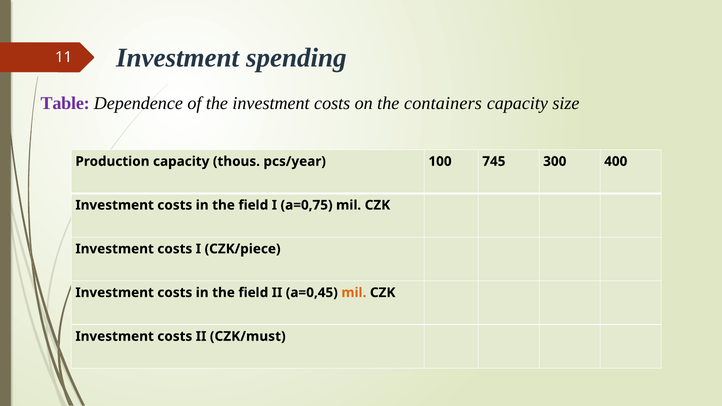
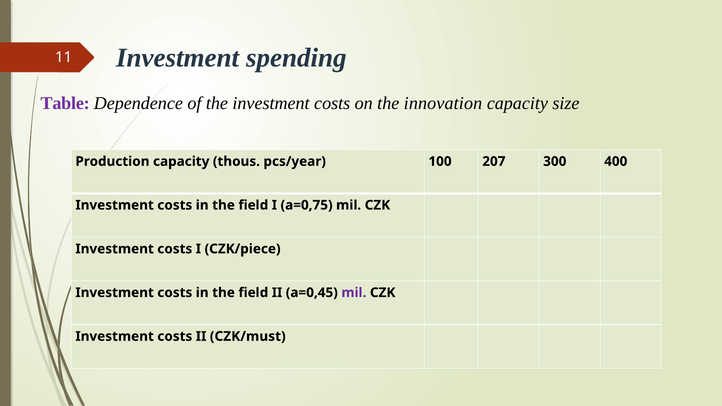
containers: containers -> innovation
745: 745 -> 207
mil at (354, 293) colour: orange -> purple
